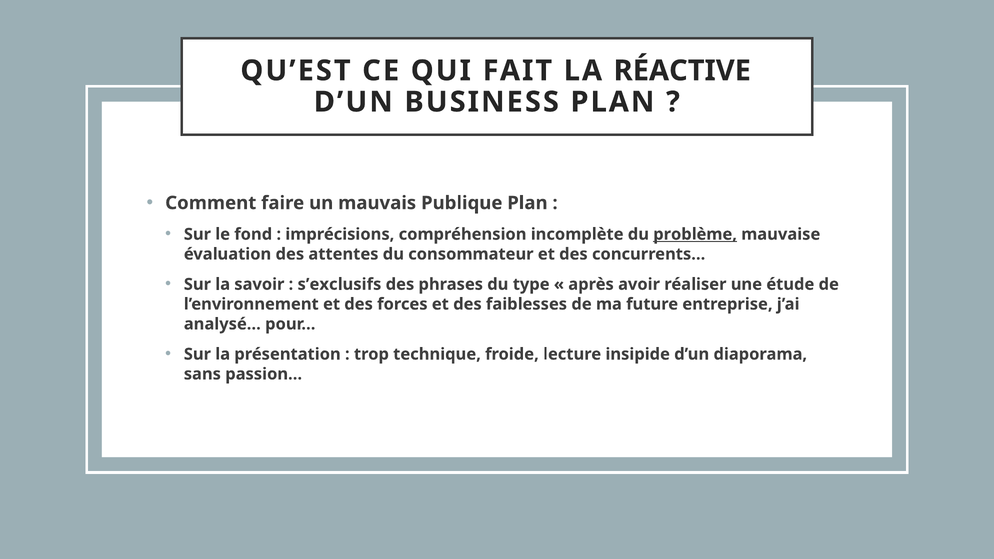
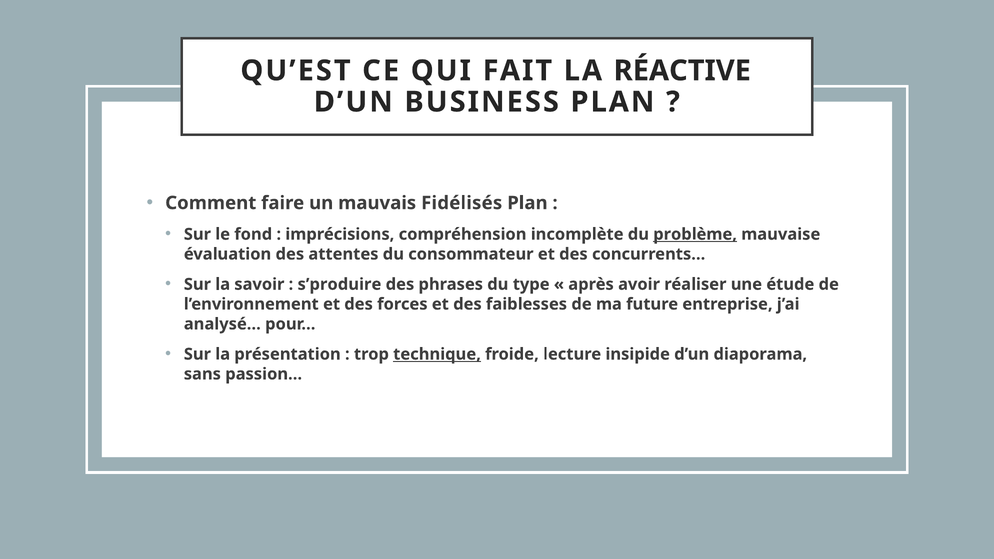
Publique: Publique -> Fidélisés
s’exclusifs: s’exclusifs -> s’produire
technique underline: none -> present
